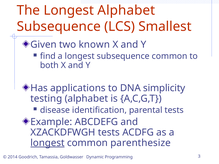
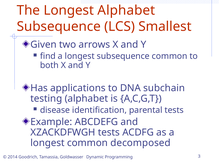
known: known -> arrows
simplicity: simplicity -> subchain
longest at (48, 143) underline: present -> none
parenthesize: parenthesize -> decomposed
